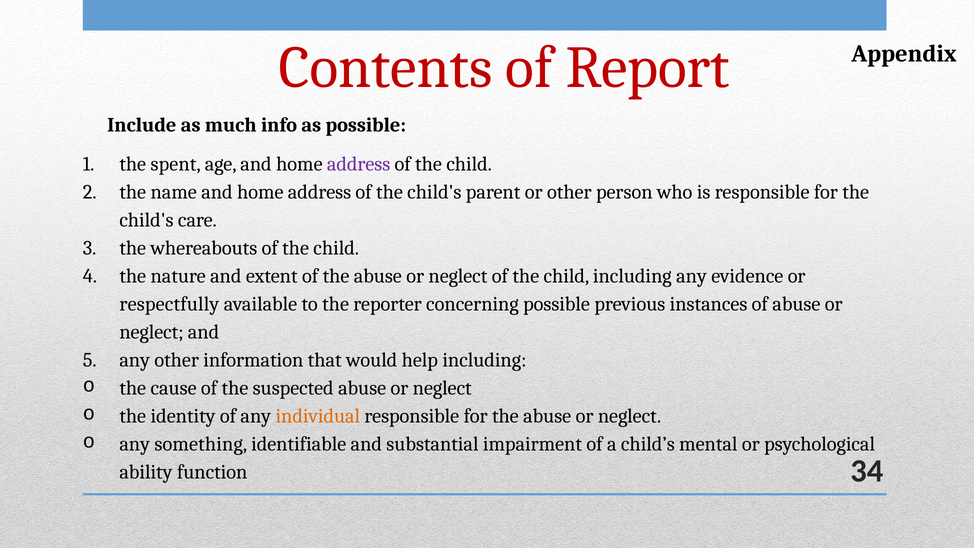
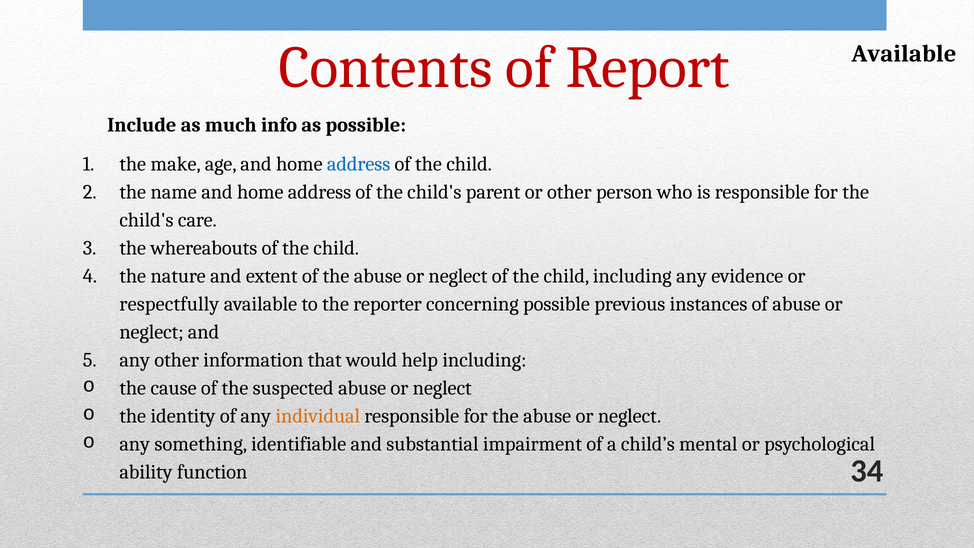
Appendix at (904, 54): Appendix -> Available
spent: spent -> make
address at (359, 164) colour: purple -> blue
